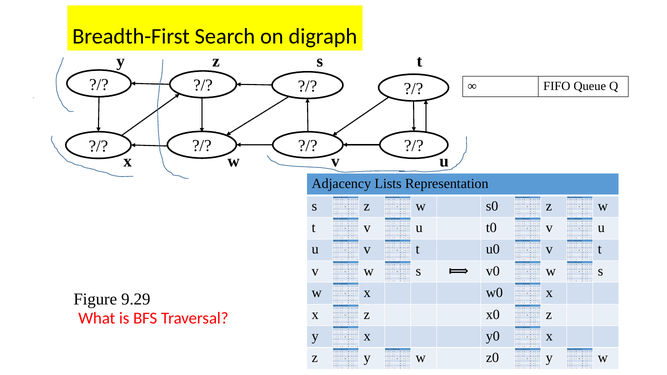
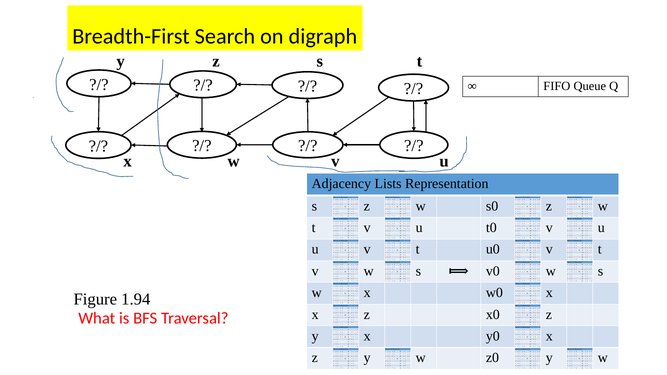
9.29: 9.29 -> 1.94
